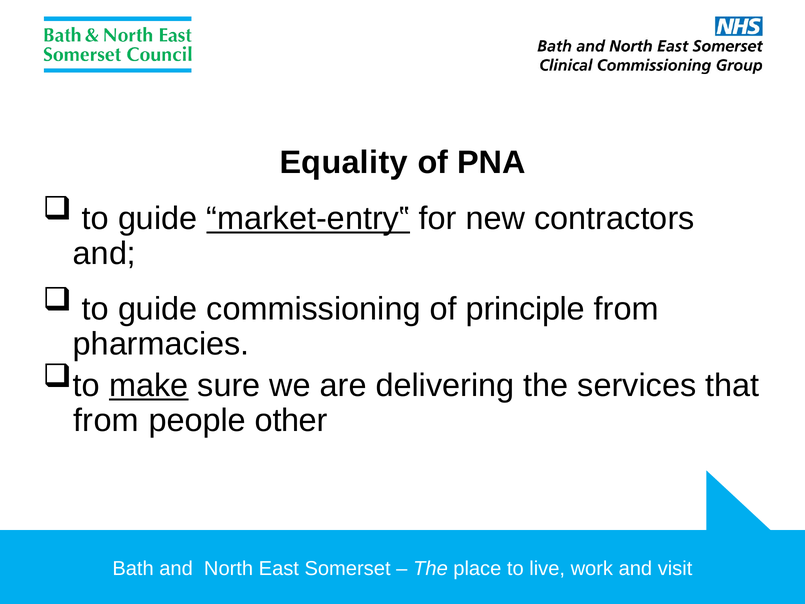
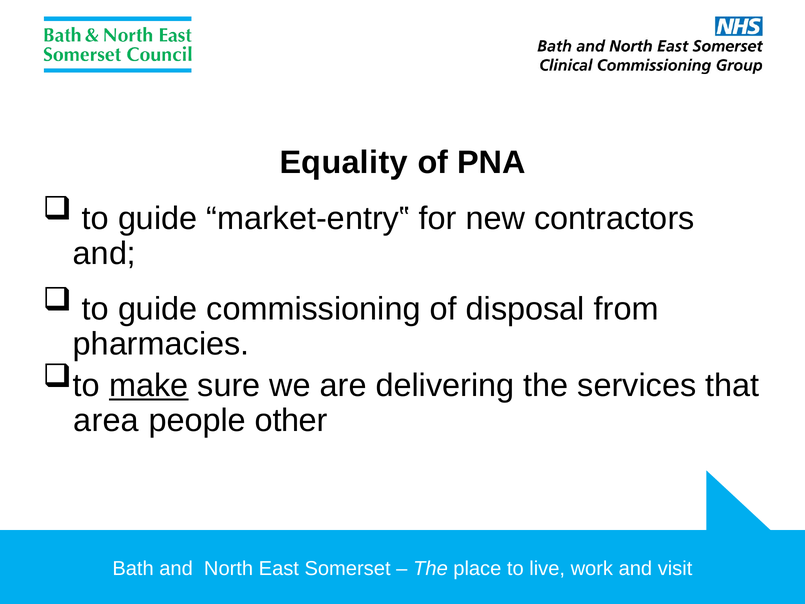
market-entry‟ underline: present -> none
principle: principle -> disposal
from at (106, 420): from -> area
